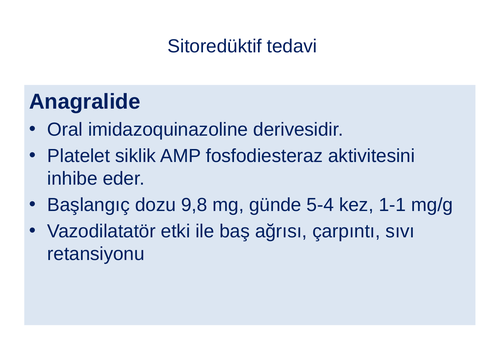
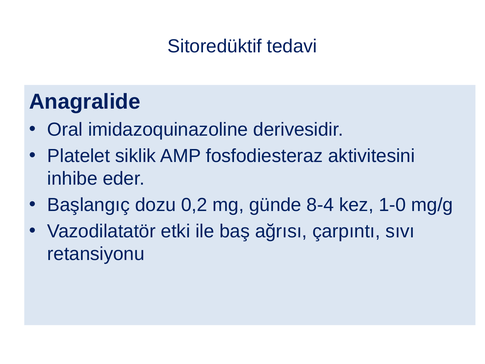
9,8: 9,8 -> 0,2
5-4: 5-4 -> 8-4
1-1: 1-1 -> 1-0
